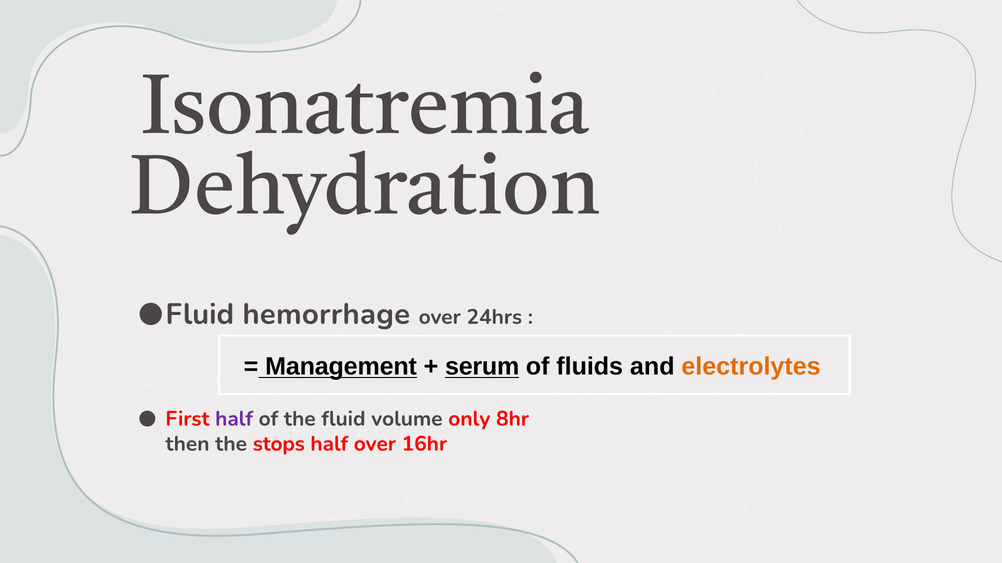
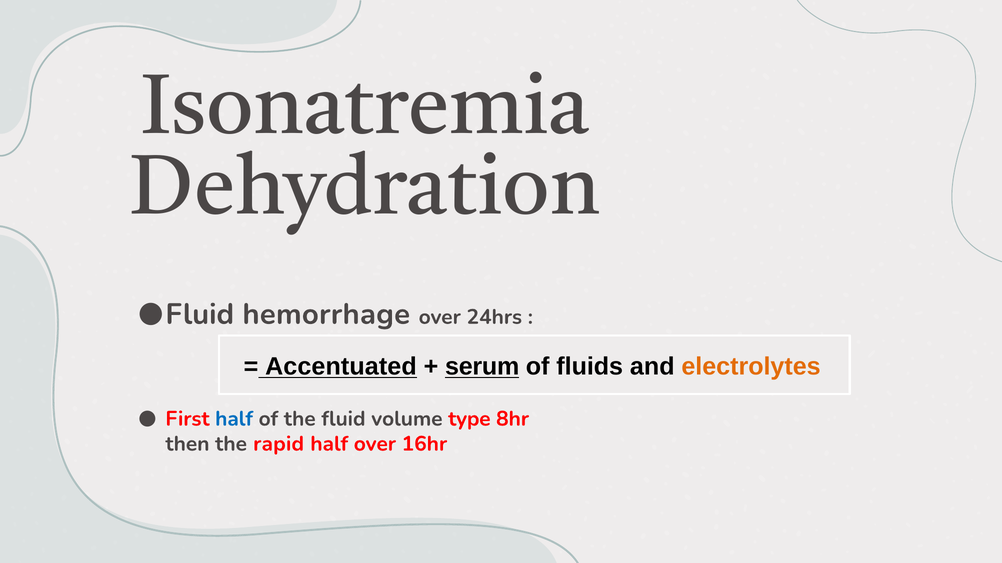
Management: Management -> Accentuated
half at (234, 419) colour: purple -> blue
only: only -> type
stops: stops -> rapid
